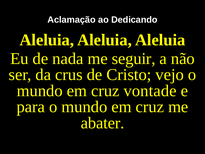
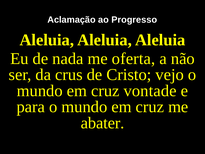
Dedicando: Dedicando -> Progresso
seguir: seguir -> oferta
